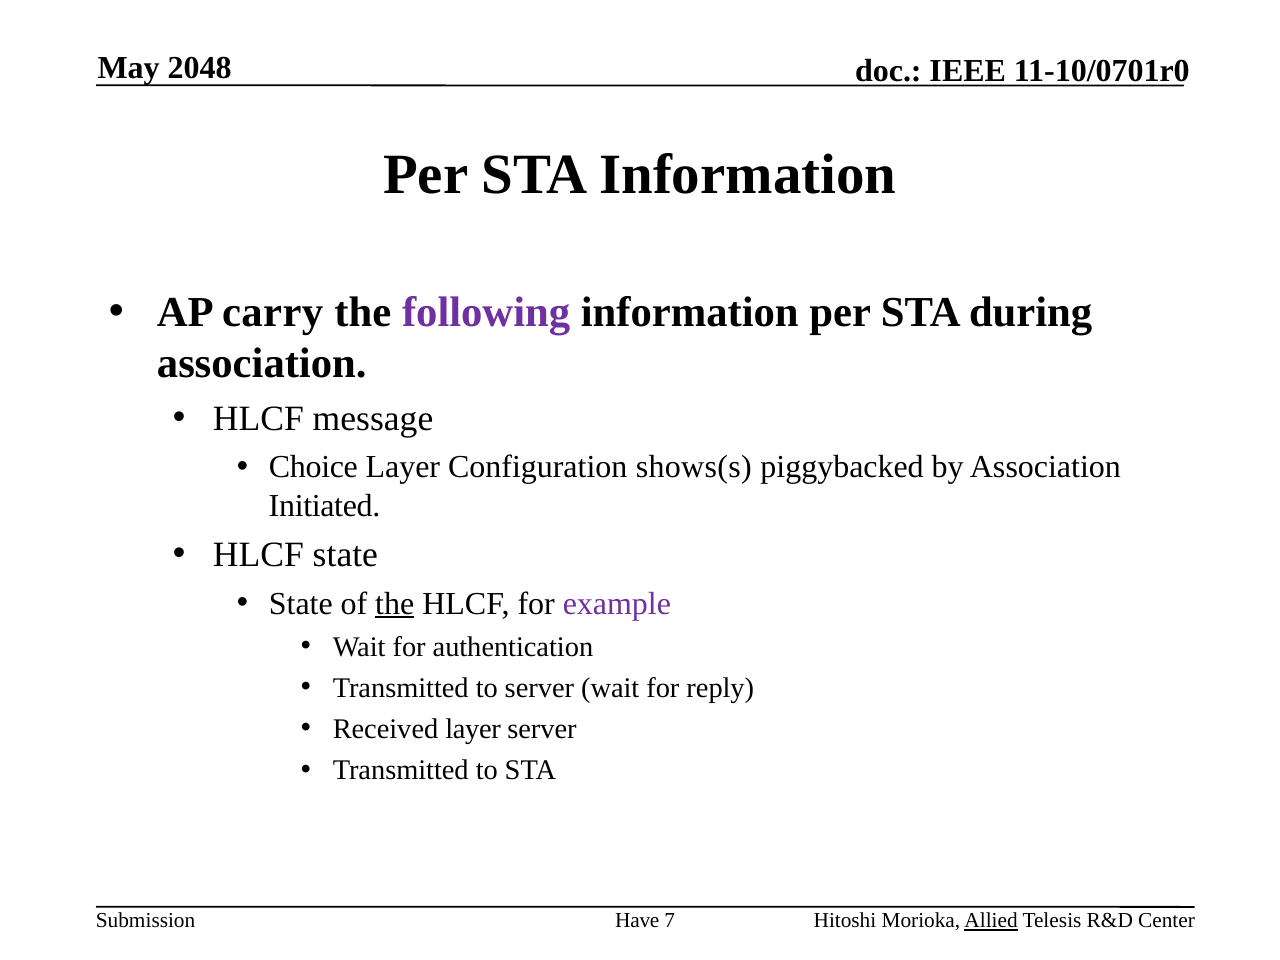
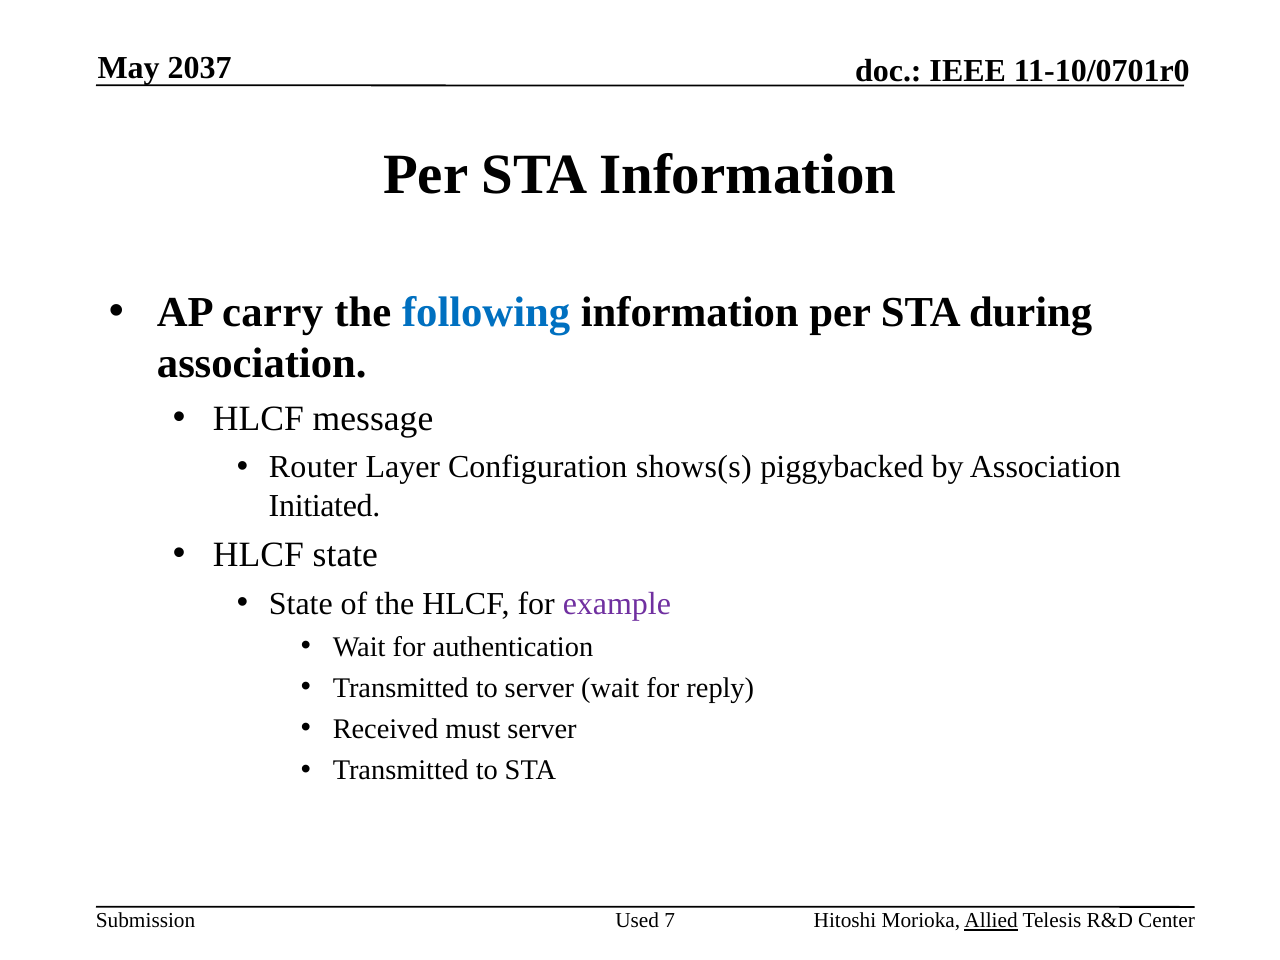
2048: 2048 -> 2037
following colour: purple -> blue
Choice: Choice -> Router
the at (395, 604) underline: present -> none
Received layer: layer -> must
Have: Have -> Used
